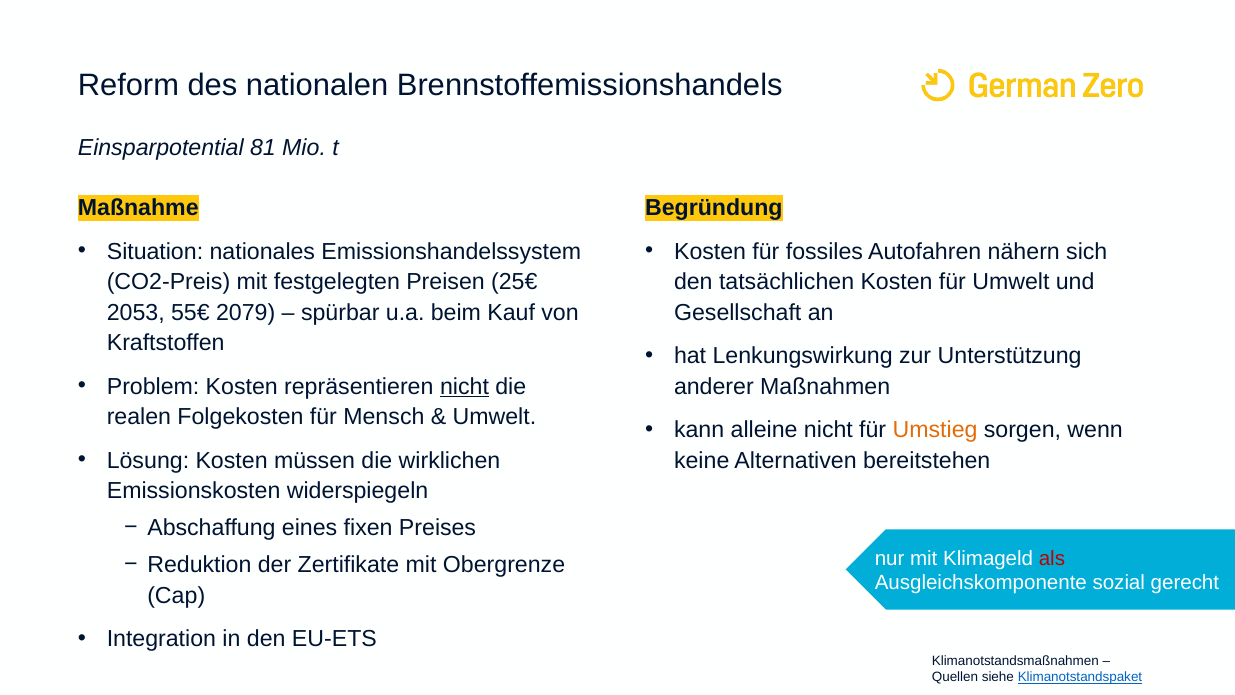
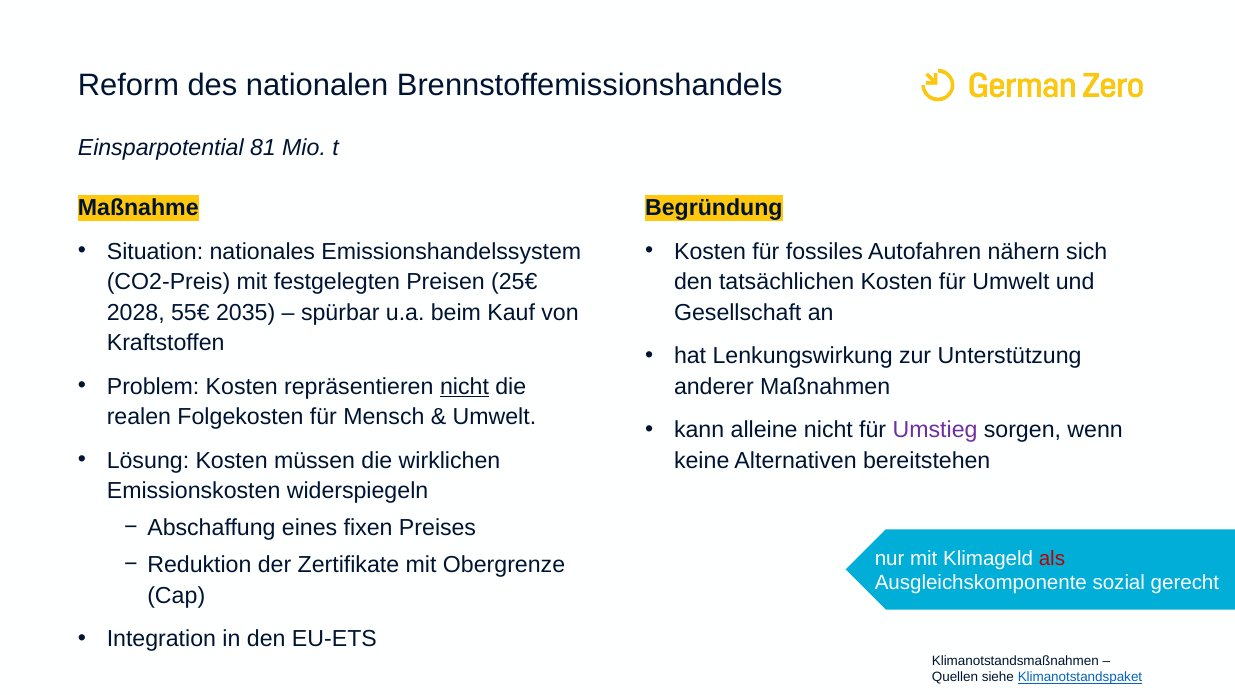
2053: 2053 -> 2028
2079: 2079 -> 2035
Umstieg colour: orange -> purple
